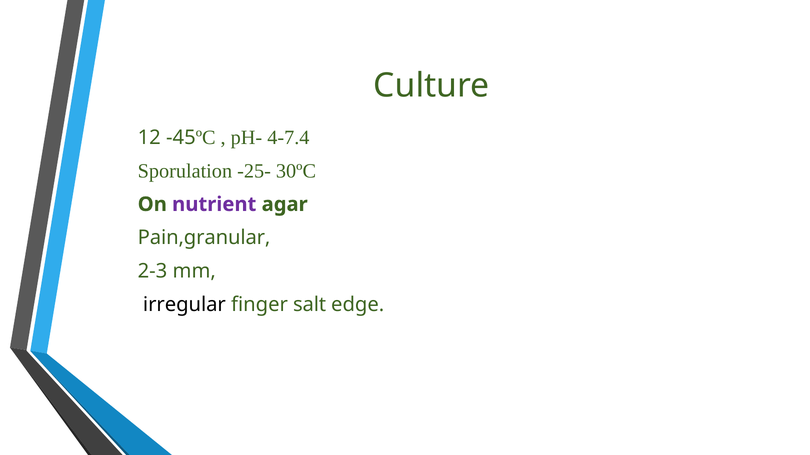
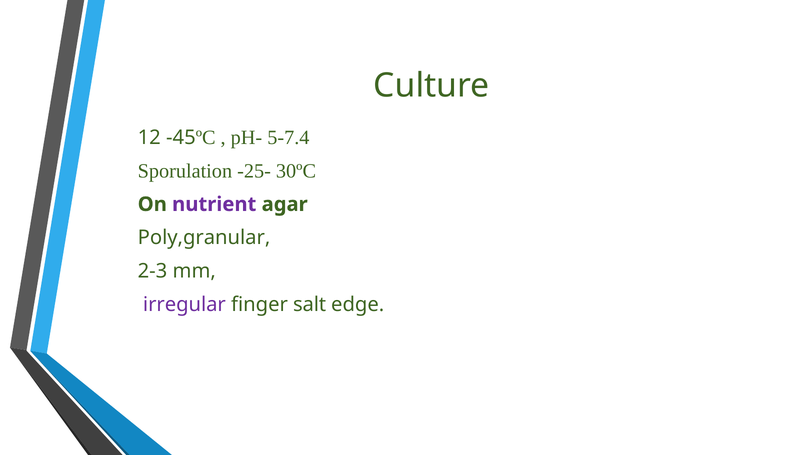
4-7.4: 4-7.4 -> 5-7.4
Pain,granular: Pain,granular -> Poly,granular
irregular colour: black -> purple
